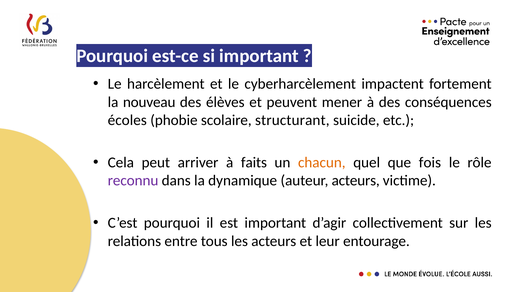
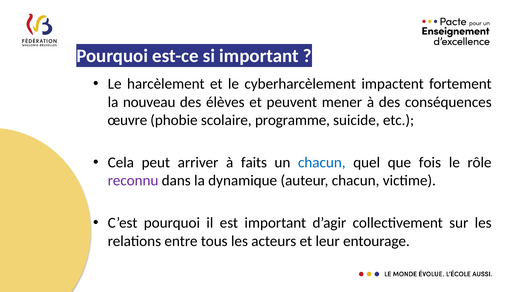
écoles: écoles -> œuvre
structurant: structurant -> programme
chacun at (322, 162) colour: orange -> blue
auteur acteurs: acteurs -> chacun
